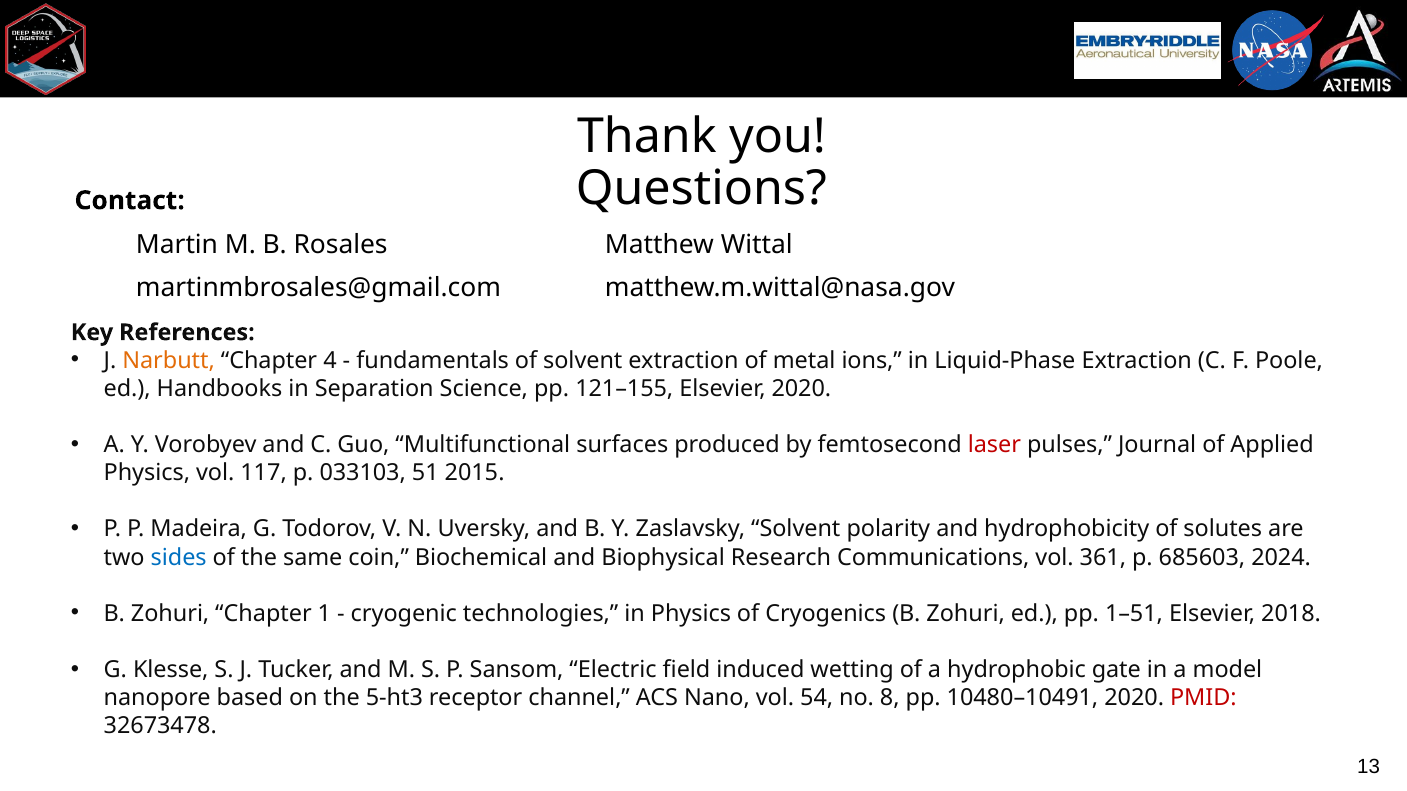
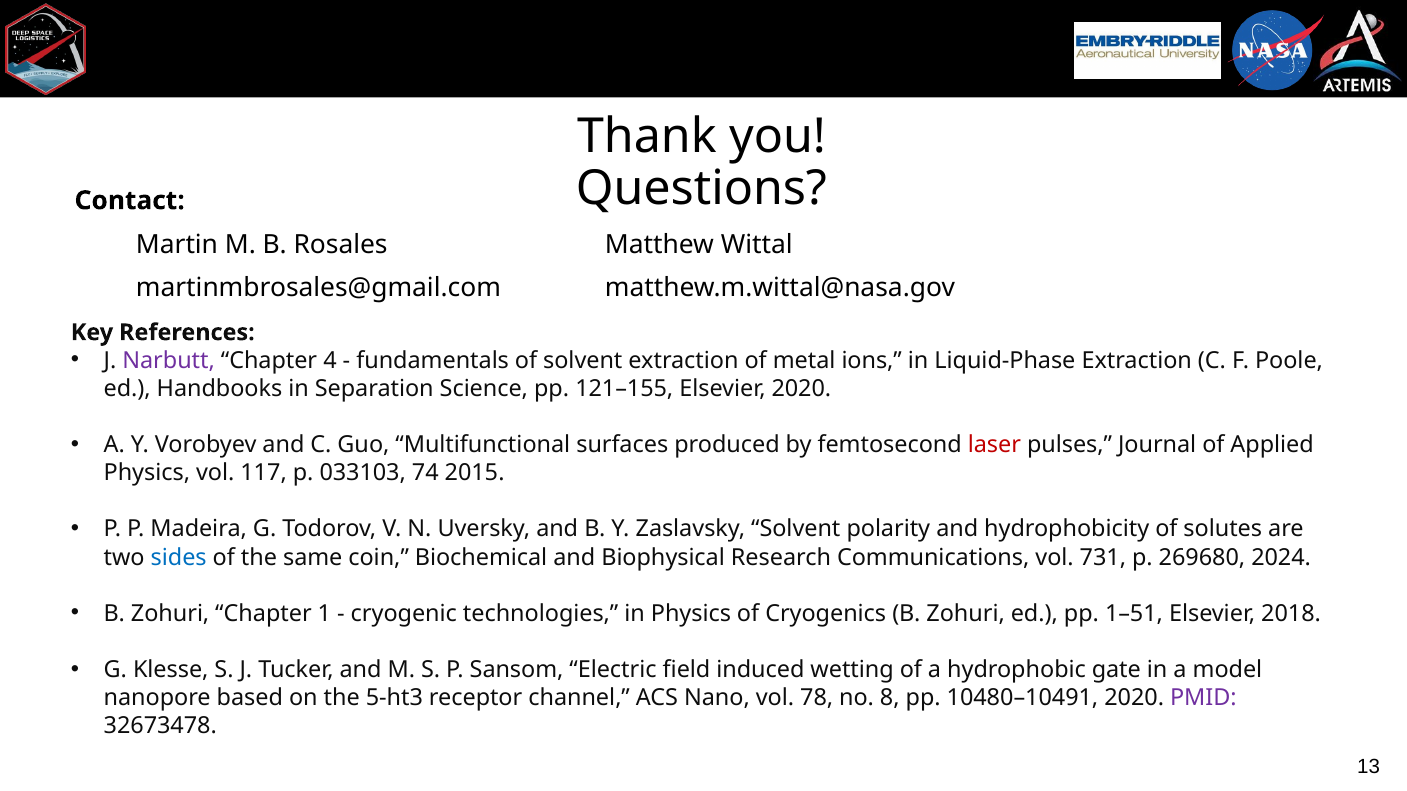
Narbutt colour: orange -> purple
51: 51 -> 74
361: 361 -> 731
685603: 685603 -> 269680
54: 54 -> 78
PMID colour: red -> purple
